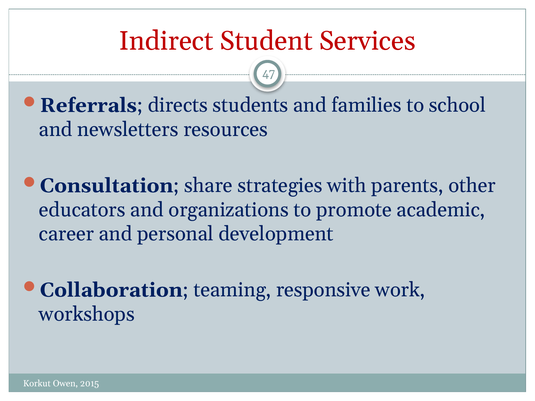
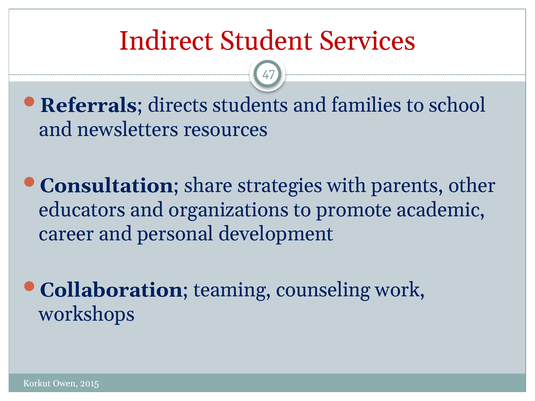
responsive: responsive -> counseling
